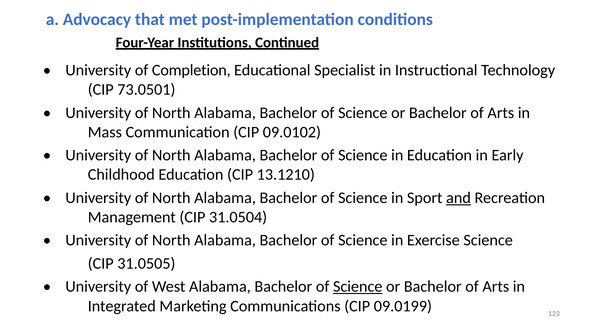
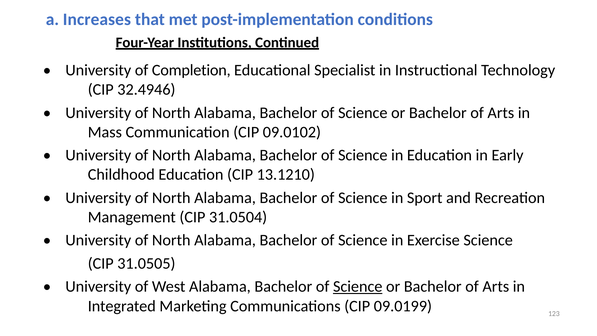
Advocacy: Advocacy -> Increases
73.0501: 73.0501 -> 32.4946
and underline: present -> none
